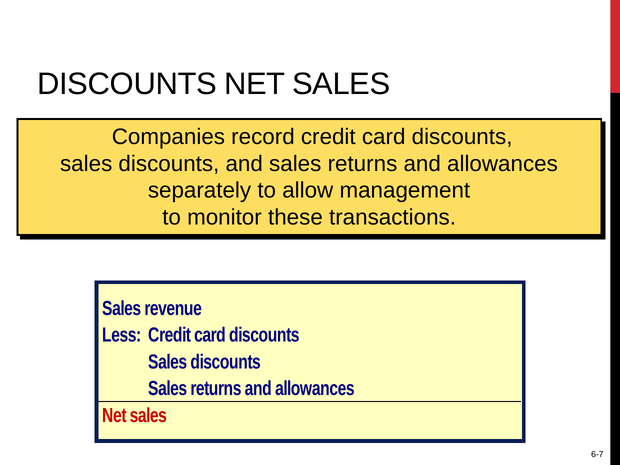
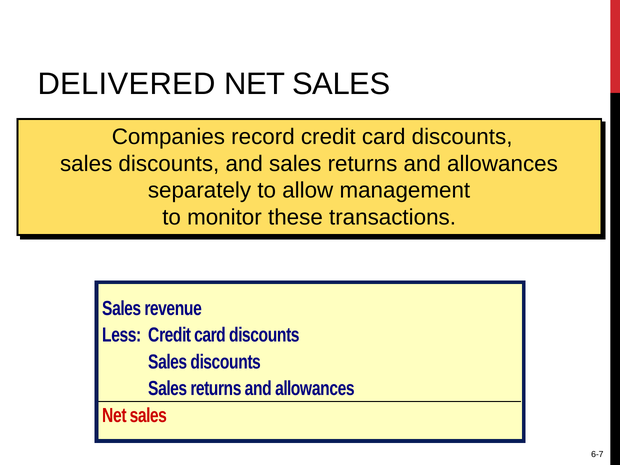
DISCOUNTS at (127, 84): DISCOUNTS -> DELIVERED
